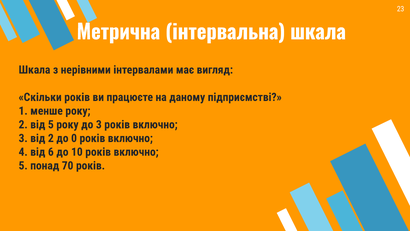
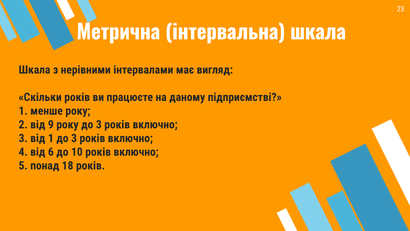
від 5: 5 -> 9
від 2: 2 -> 1
0 at (74, 138): 0 -> 3
70: 70 -> 18
